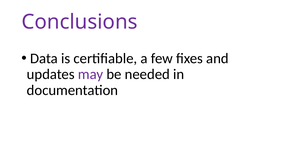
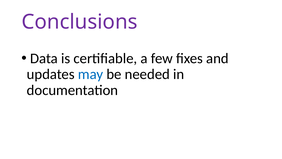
may colour: purple -> blue
